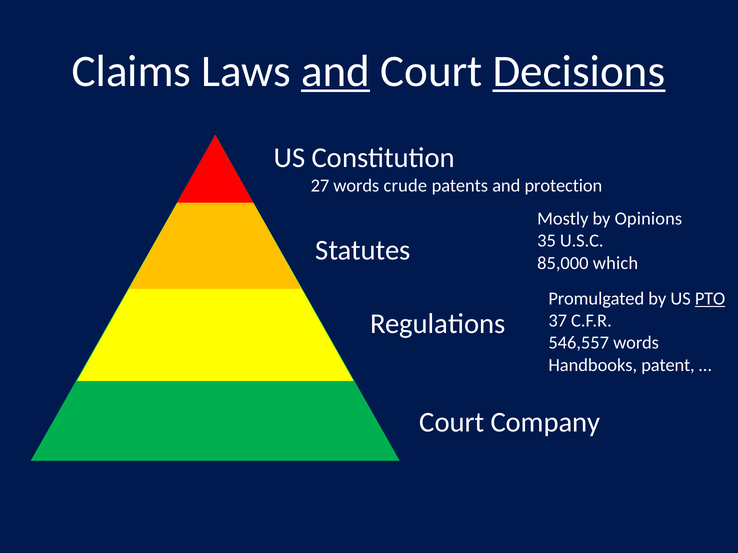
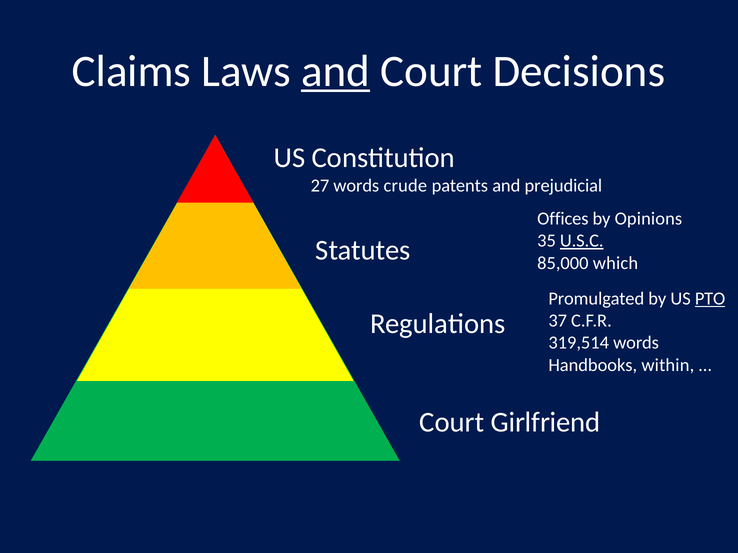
Decisions underline: present -> none
protection: protection -> prejudicial
Mostly: Mostly -> Offices
U.S.C underline: none -> present
546,557: 546,557 -> 319,514
patent: patent -> within
Company: Company -> Girlfriend
